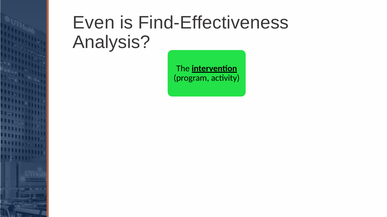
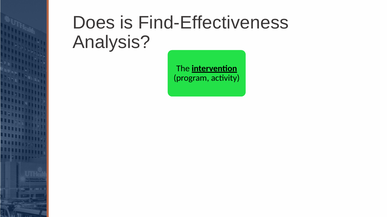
Even: Even -> Does
